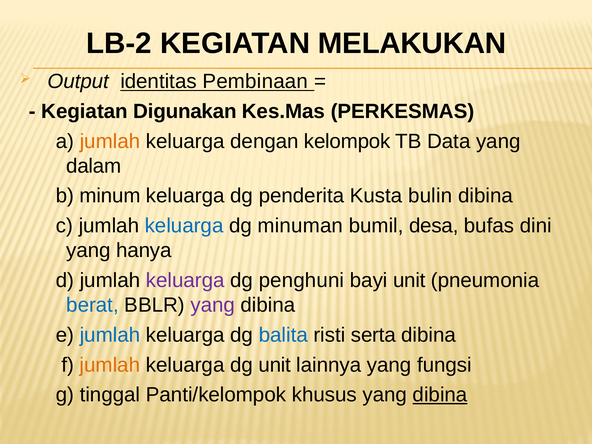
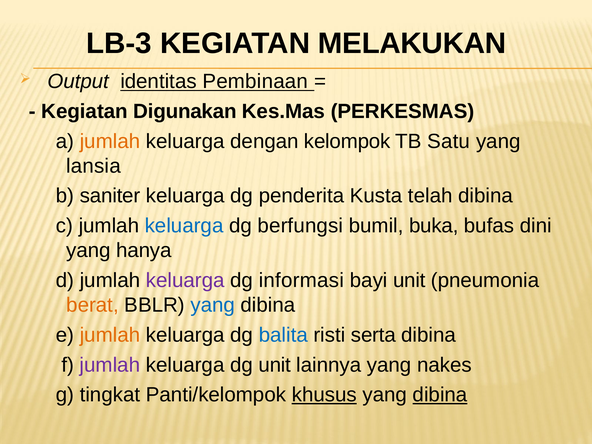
LB-2: LB-2 -> LB-3
Data: Data -> Satu
dalam: dalam -> lansia
minum: minum -> saniter
bulin: bulin -> telah
minuman: minuman -> berfungsi
desa: desa -> buka
penghuni: penghuni -> informasi
berat colour: blue -> orange
yang at (213, 305) colour: purple -> blue
jumlah at (110, 335) colour: blue -> orange
jumlah at (110, 365) colour: orange -> purple
fungsi: fungsi -> nakes
tinggal: tinggal -> tingkat
khusus underline: none -> present
